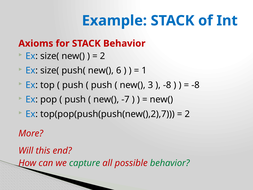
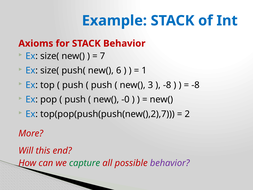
2 at (102, 56): 2 -> 7
-7: -7 -> -0
behavior at (170, 163) colour: green -> purple
